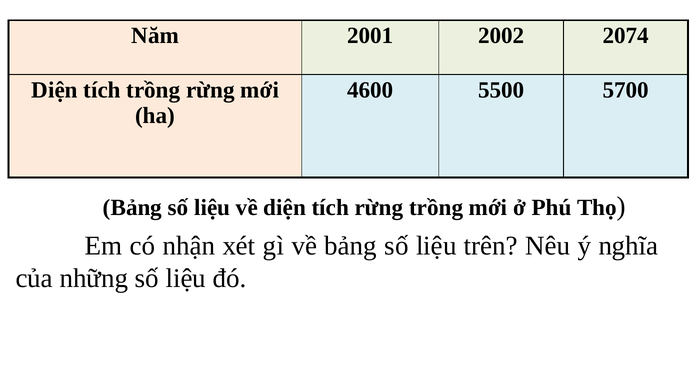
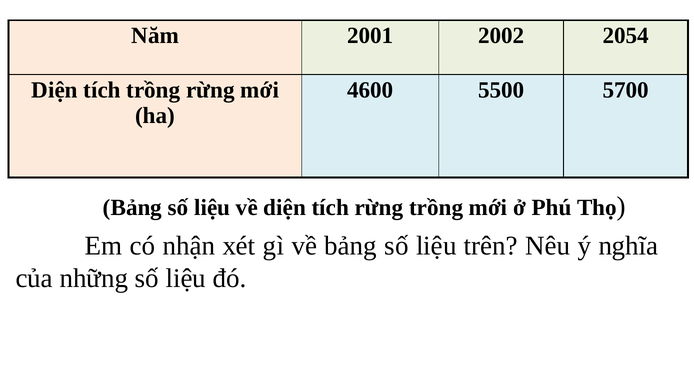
2074: 2074 -> 2054
